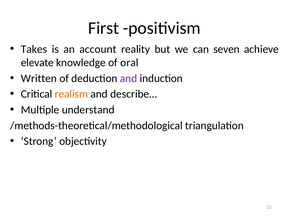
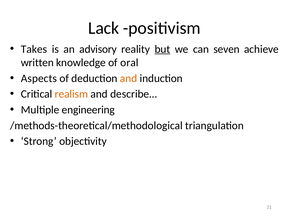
First: First -> Lack
account: account -> advisory
but underline: none -> present
elevate: elevate -> written
Written: Written -> Aspects
and at (129, 78) colour: purple -> orange
understand: understand -> engineering
